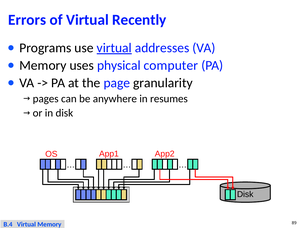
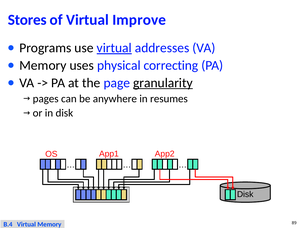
Errors: Errors -> Stores
Recently: Recently -> Improve
computer: computer -> correcting
granularity underline: none -> present
